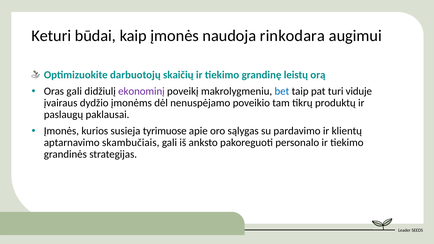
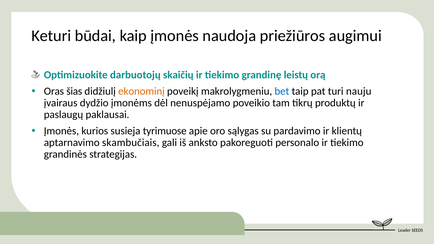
rinkodara: rinkodara -> priežiūros
Oras gali: gali -> šias
ekonominį colour: purple -> orange
viduje: viduje -> nauju
